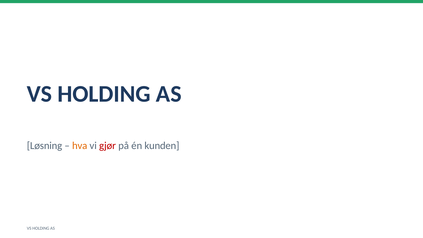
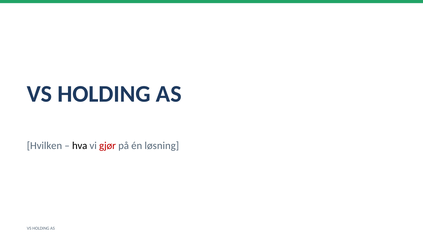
Løsning: Løsning -> Hvilken
hva colour: orange -> black
kunden: kunden -> løsning
